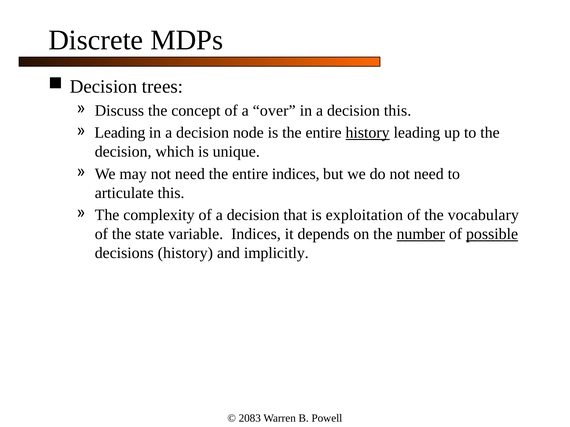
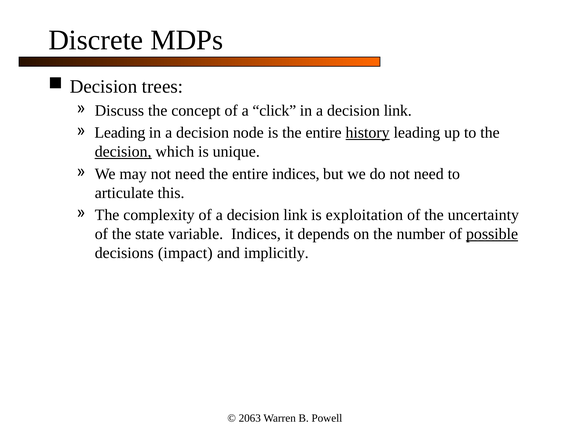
over: over -> click
in a decision this: this -> link
decision at (123, 152) underline: none -> present
of a decision that: that -> link
vocabulary: vocabulary -> uncertainty
number underline: present -> none
decisions history: history -> impact
2083: 2083 -> 2063
